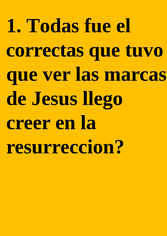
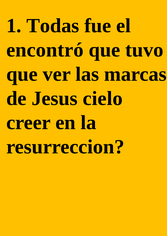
correctas: correctas -> encontró
llego: llego -> cielo
